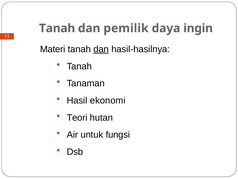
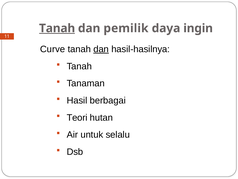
Tanah at (57, 28) underline: none -> present
Materi: Materi -> Curve
ekonomi: ekonomi -> berbagai
fungsi: fungsi -> selalu
